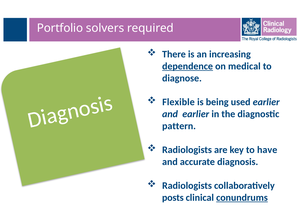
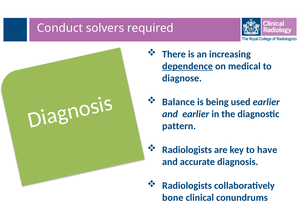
Portfolio: Portfolio -> Conduct
Flexible: Flexible -> Balance
posts: posts -> bone
conundrums underline: present -> none
